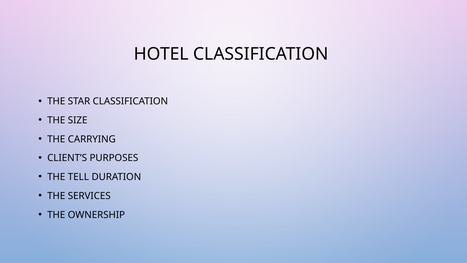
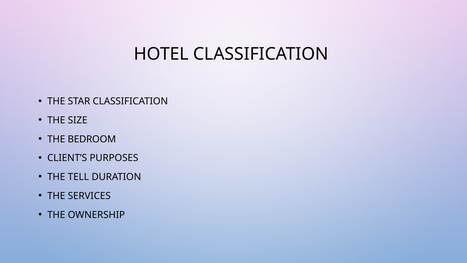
CARRYING: CARRYING -> BEDROOM
